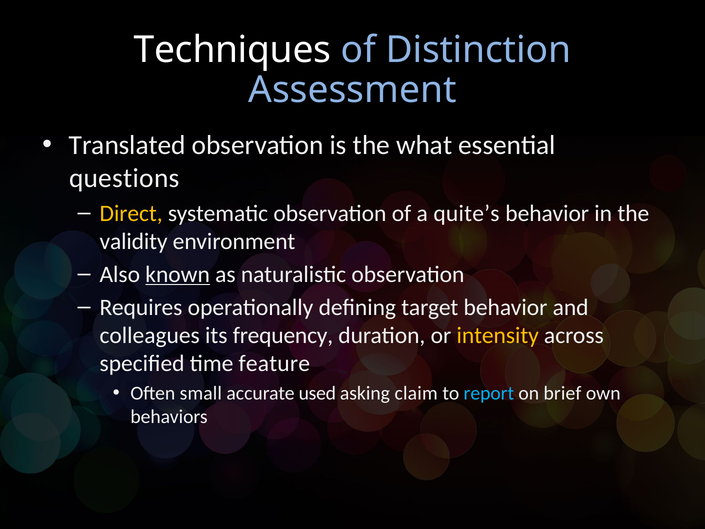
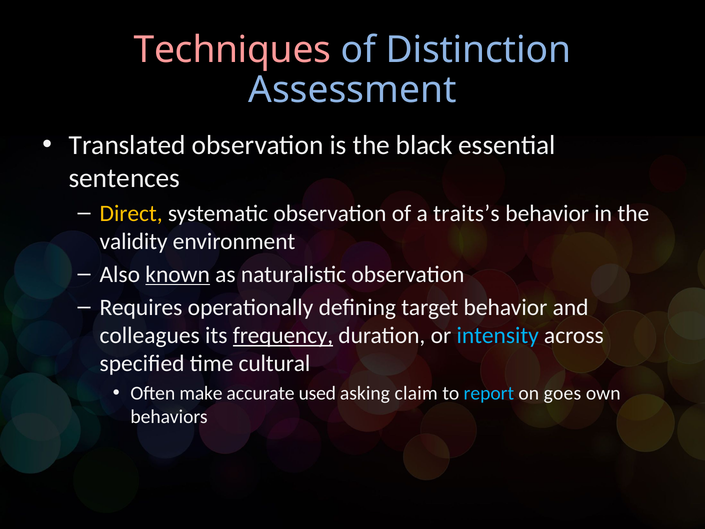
Techniques colour: white -> pink
what: what -> black
questions: questions -> sentences
quite’s: quite’s -> traits’s
frequency underline: none -> present
intensity colour: yellow -> light blue
feature: feature -> cultural
small: small -> make
brief: brief -> goes
